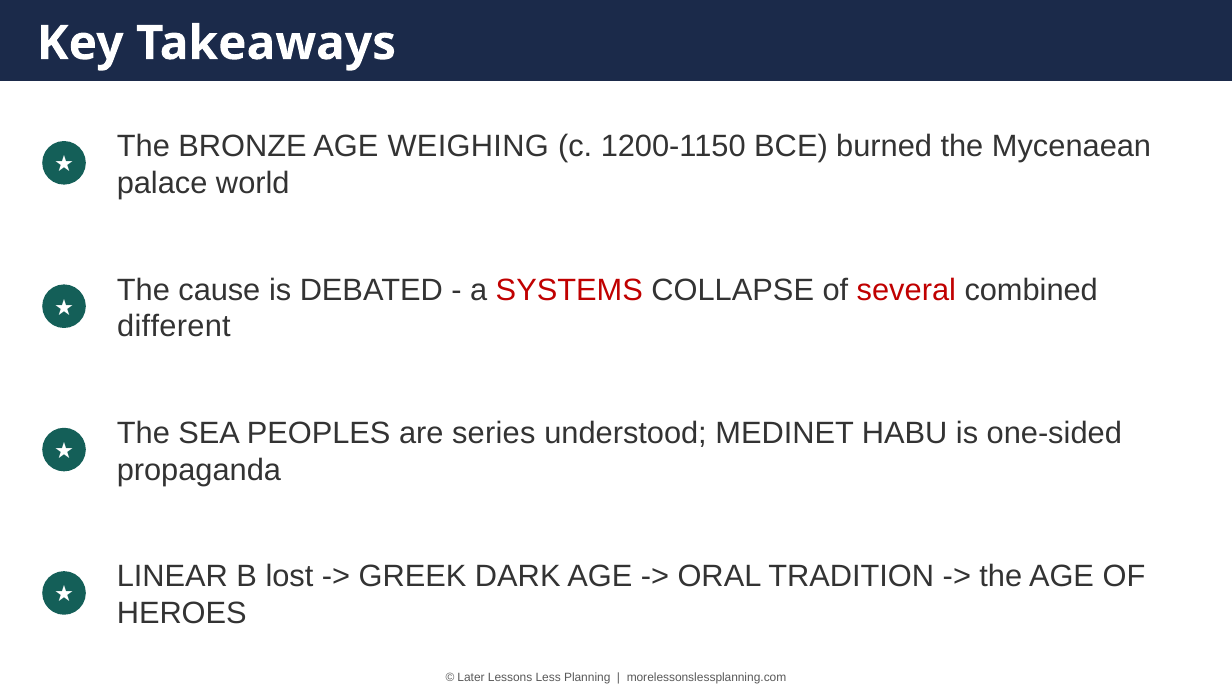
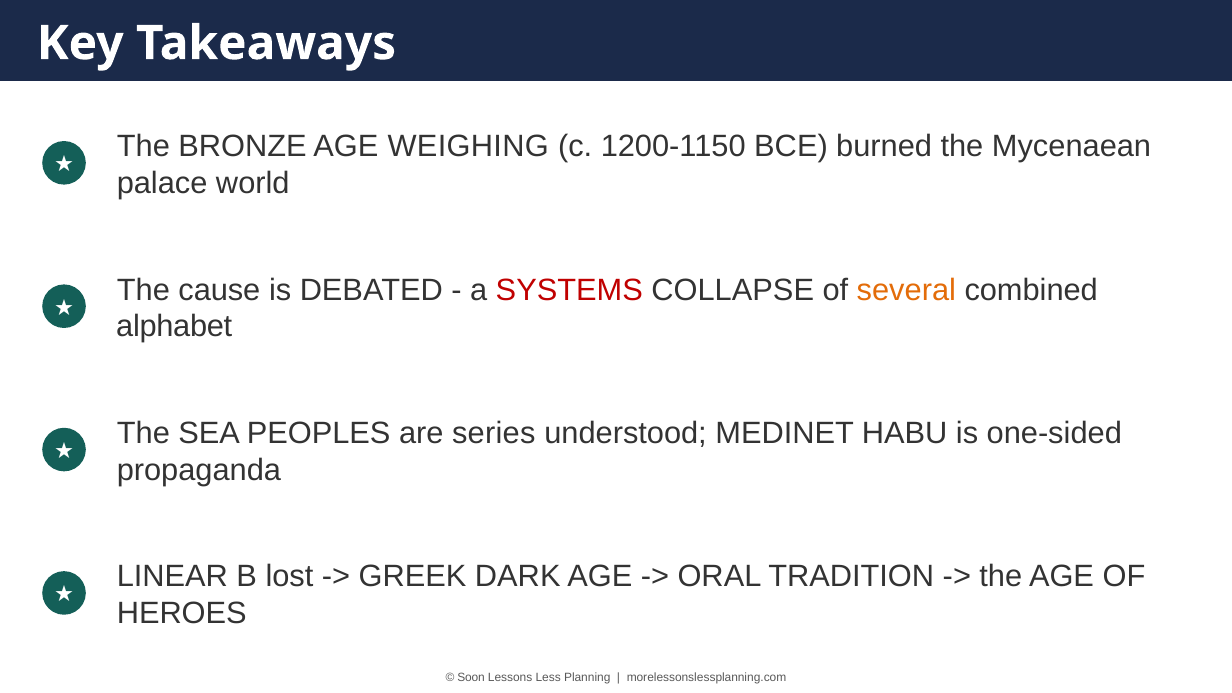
several colour: red -> orange
different: different -> alphabet
Later: Later -> Soon
